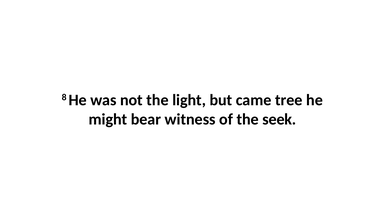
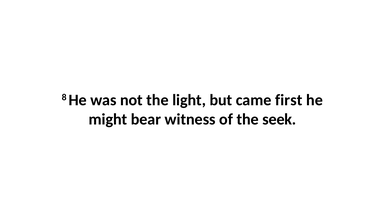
tree: tree -> first
